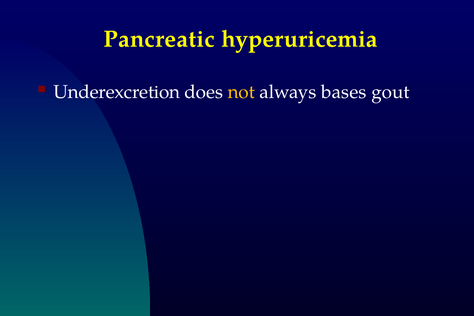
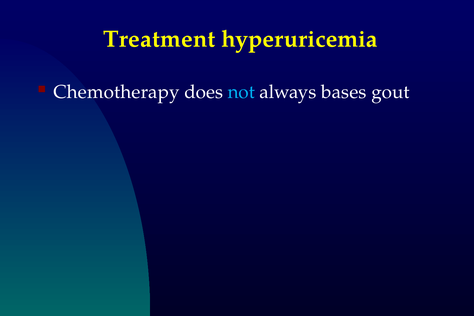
Pancreatic: Pancreatic -> Treatment
Underexcretion: Underexcretion -> Chemotherapy
not colour: yellow -> light blue
